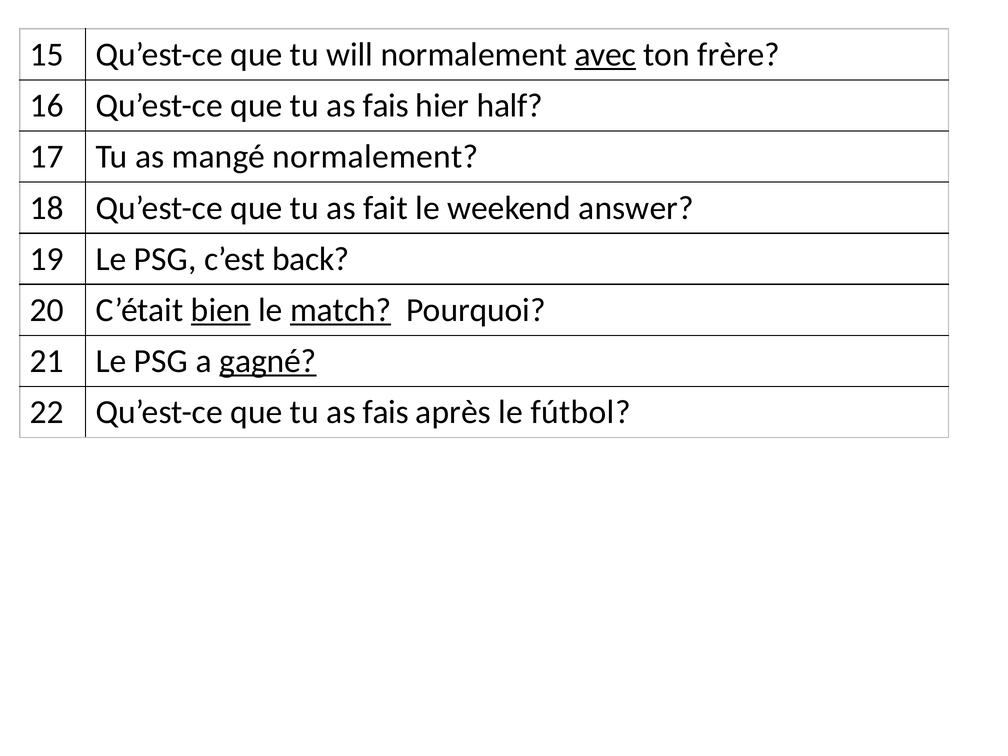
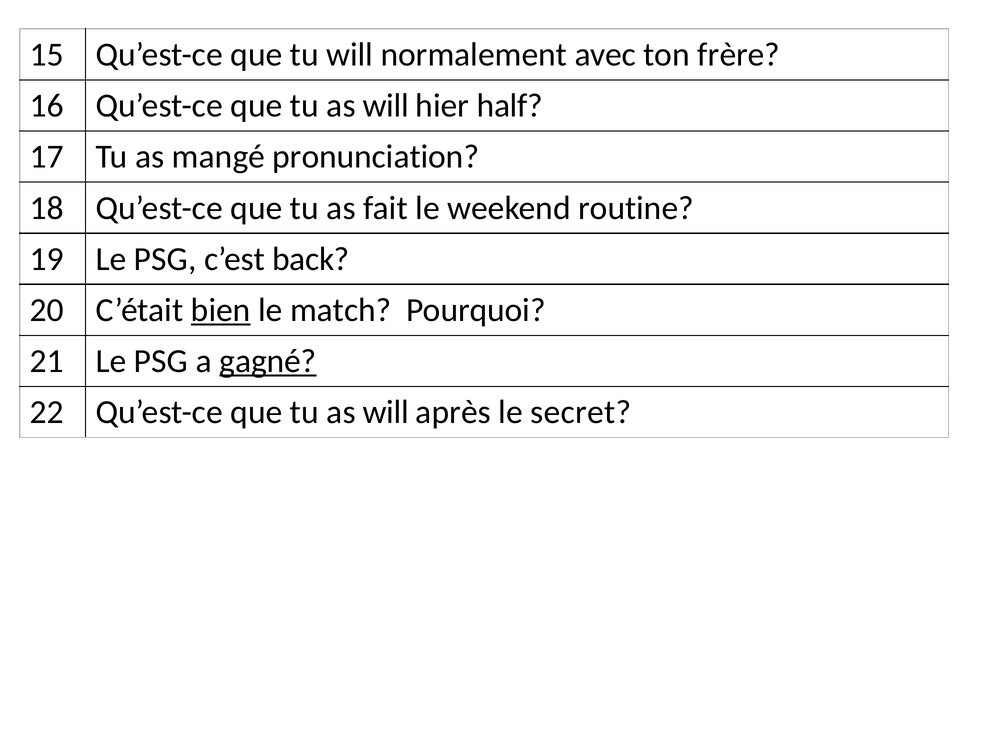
avec underline: present -> none
fais at (386, 106): fais -> will
mangé normalement: normalement -> pronunciation
answer: answer -> routine
match underline: present -> none
fais at (386, 412): fais -> will
fútbol: fútbol -> secret
